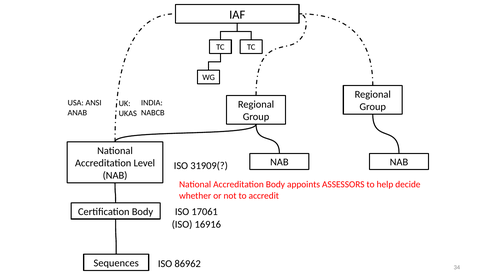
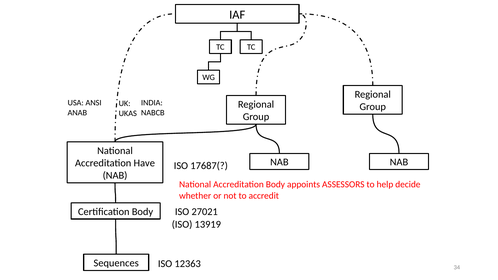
Level: Level -> Have
31909(: 31909( -> 17687(
17061: 17061 -> 27021
16916: 16916 -> 13919
86962: 86962 -> 12363
